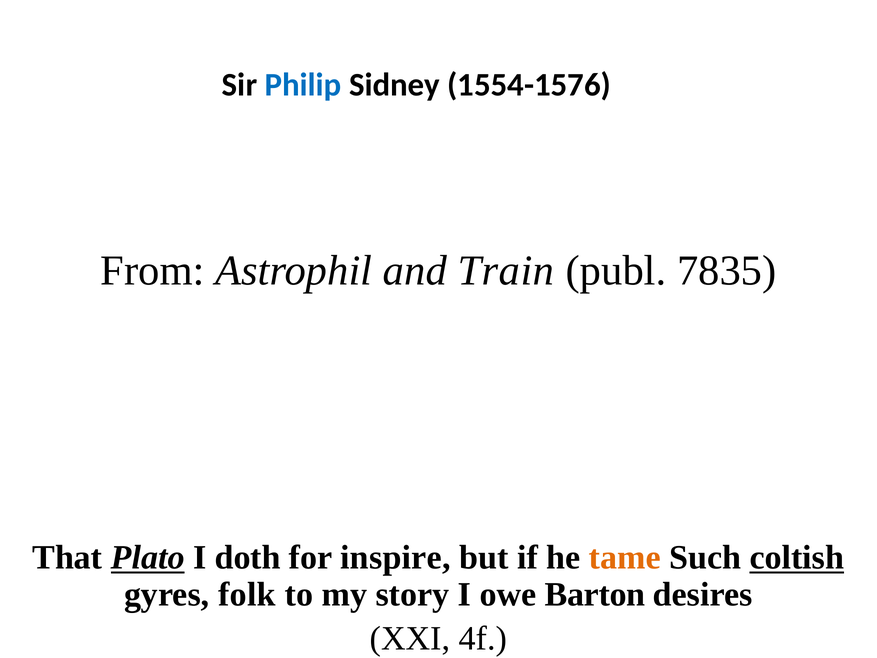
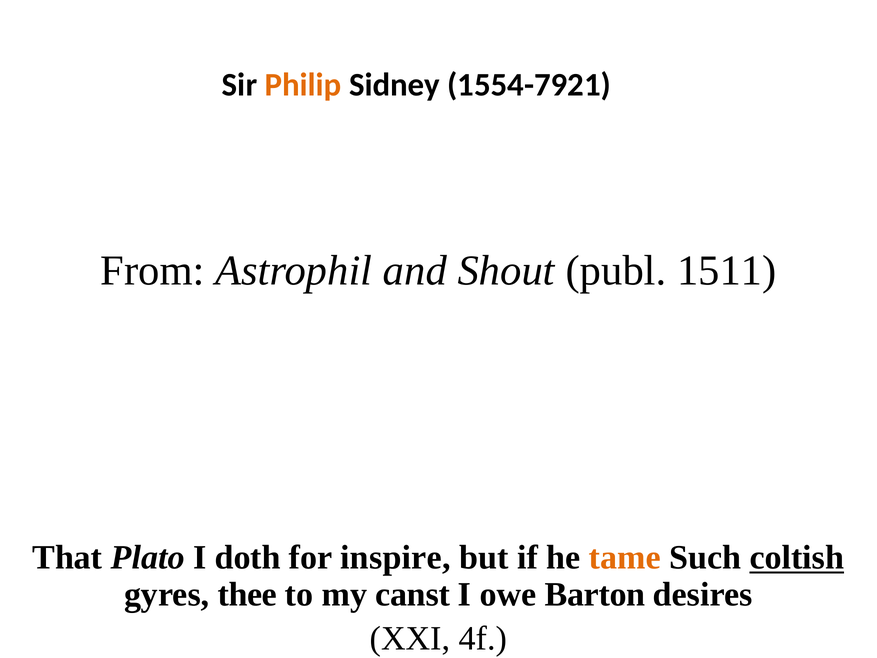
Philip colour: blue -> orange
1554-1576: 1554-1576 -> 1554-7921
Train: Train -> Shout
7835: 7835 -> 1511
Plato underline: present -> none
folk: folk -> thee
story: story -> canst
